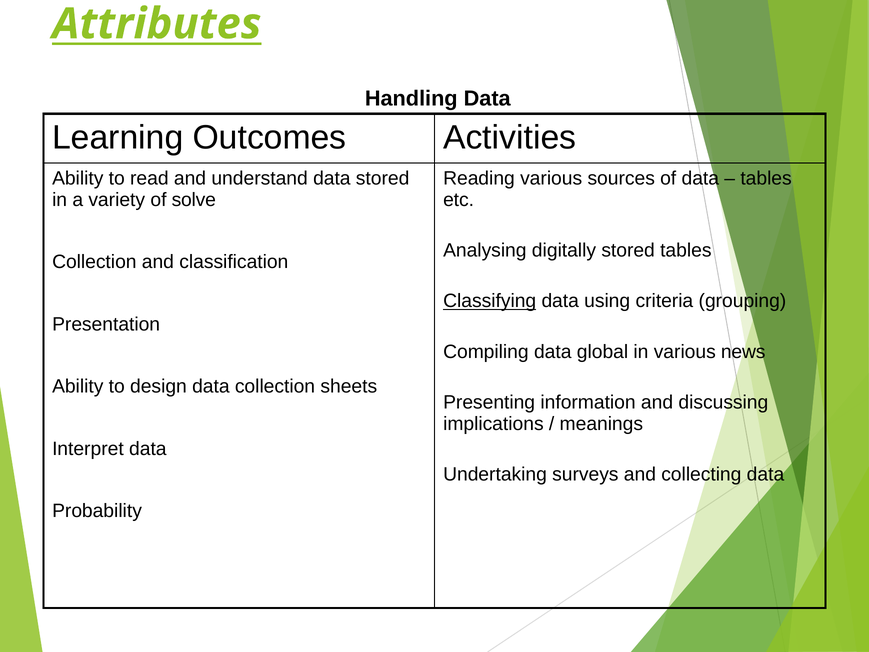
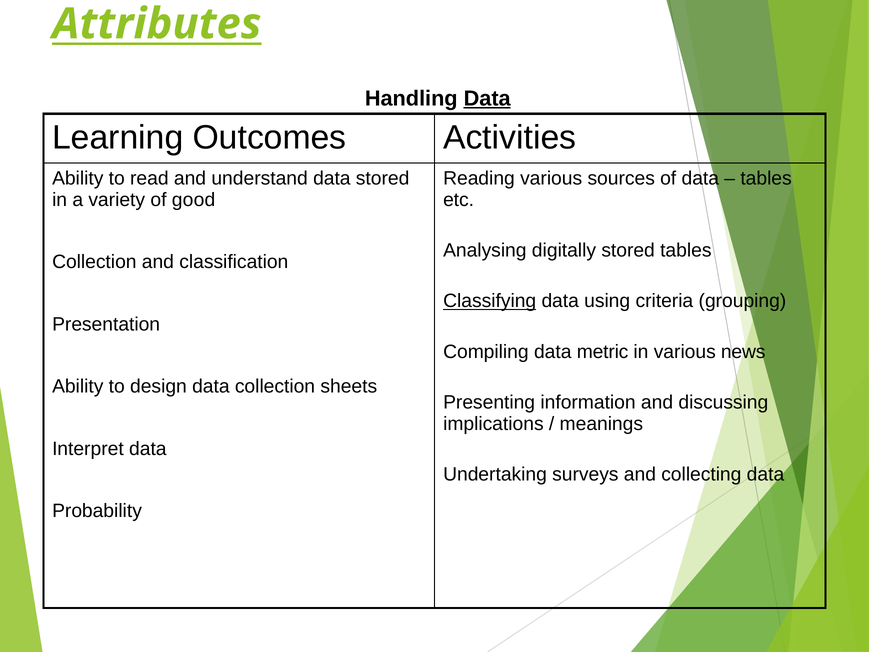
Data at (487, 98) underline: none -> present
solve: solve -> good
global: global -> metric
